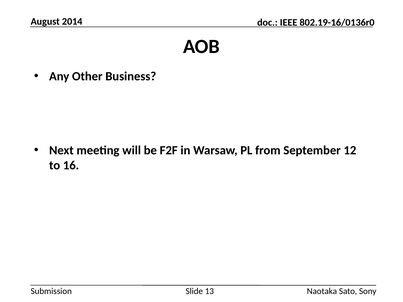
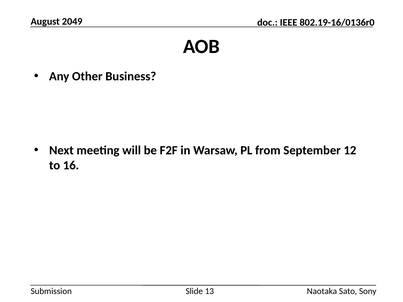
2014: 2014 -> 2049
